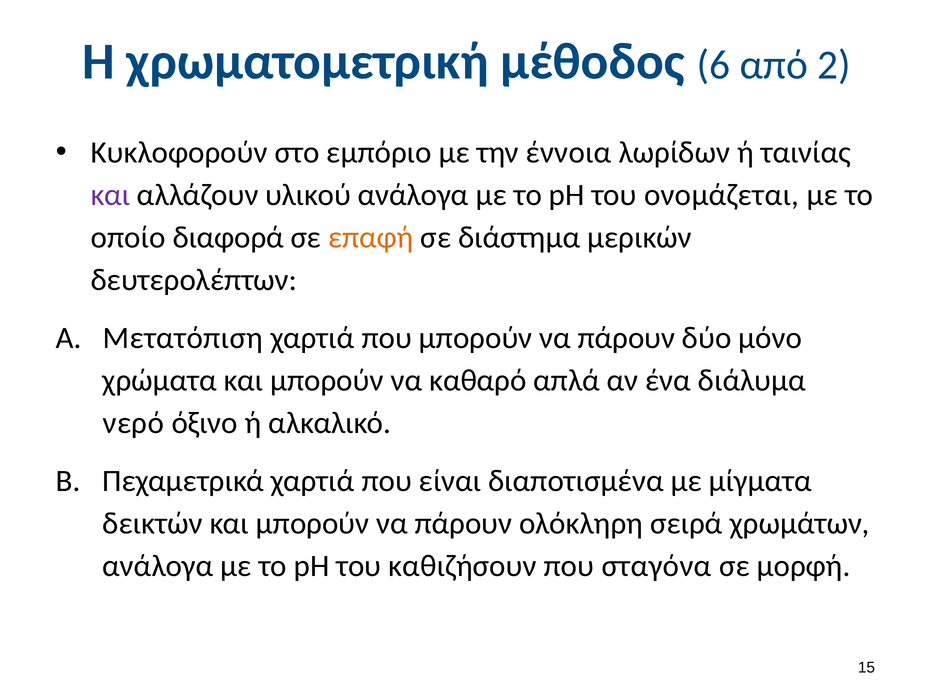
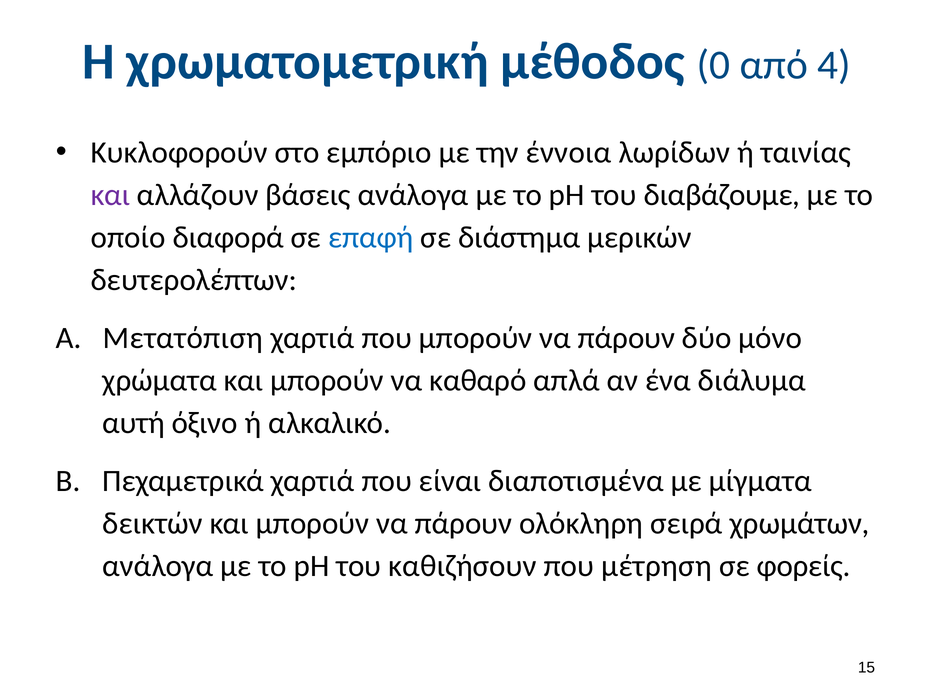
6: 6 -> 0
2: 2 -> 4
υλικού: υλικού -> βάσεις
ονομάζεται: ονομάζεται -> διαβάζουμε
επαφή colour: orange -> blue
νερό: νερό -> αυτή
σταγόνα: σταγόνα -> μέτρηση
μορφή: μορφή -> φoρείς
